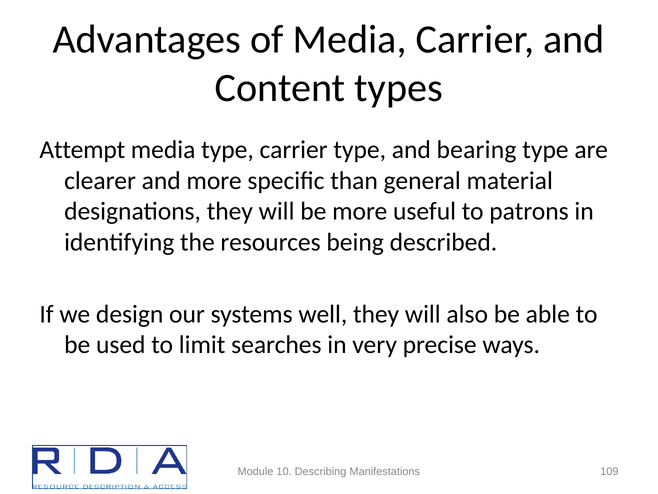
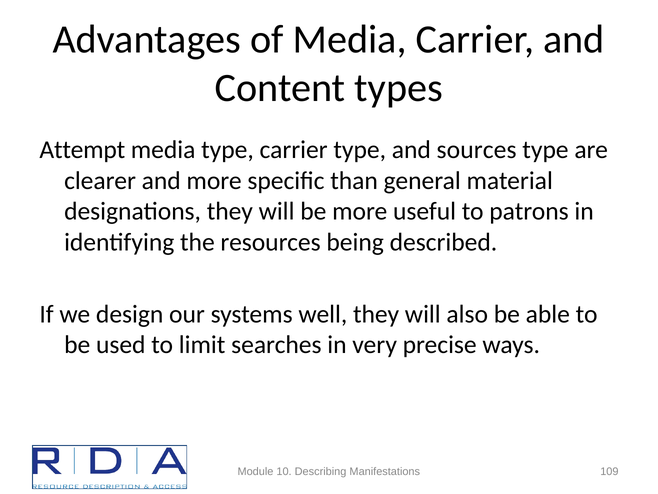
bearing: bearing -> sources
